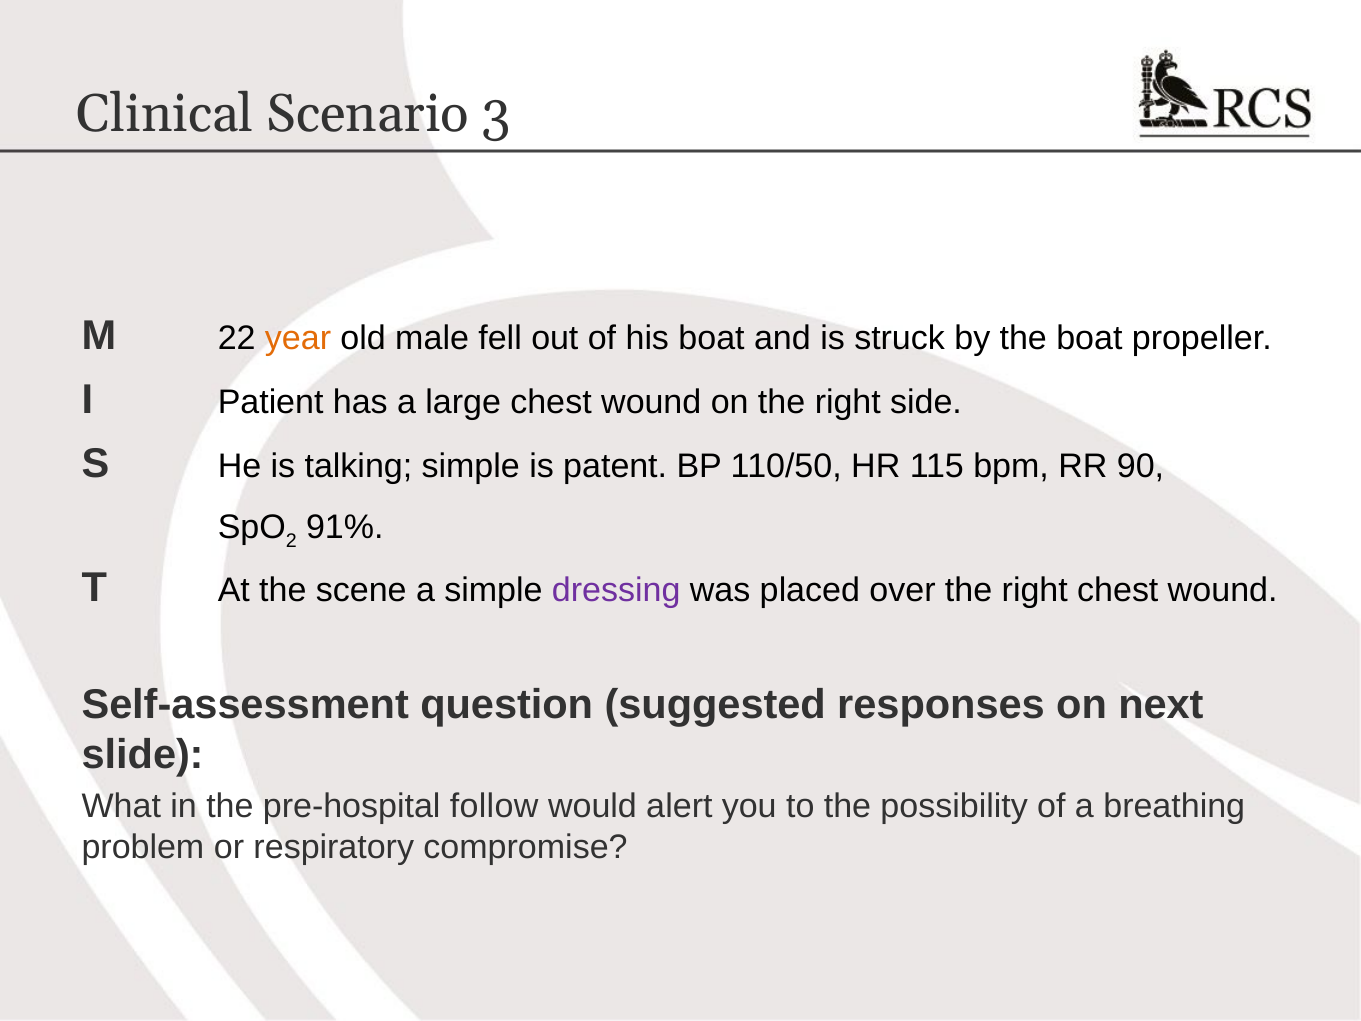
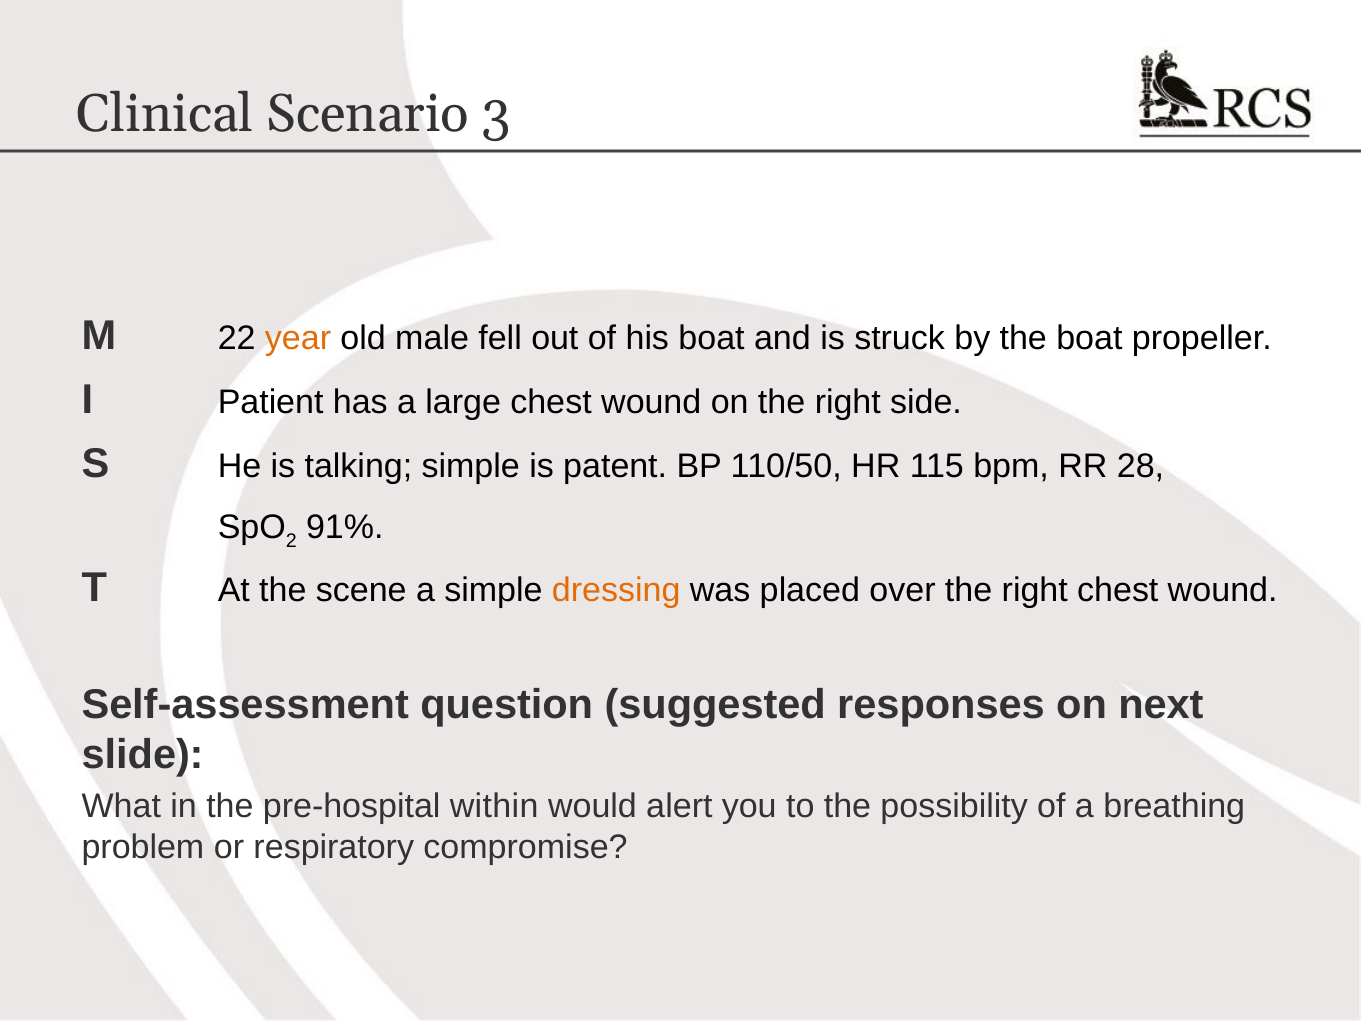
90: 90 -> 28
dressing colour: purple -> orange
follow: follow -> within
